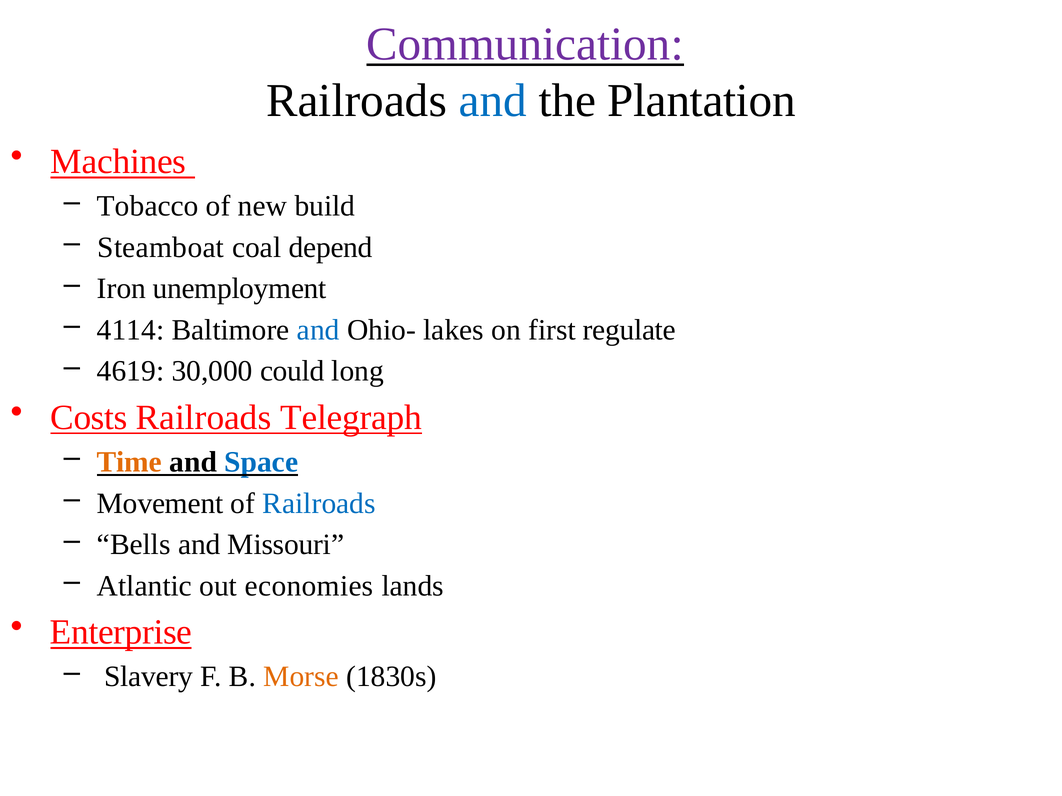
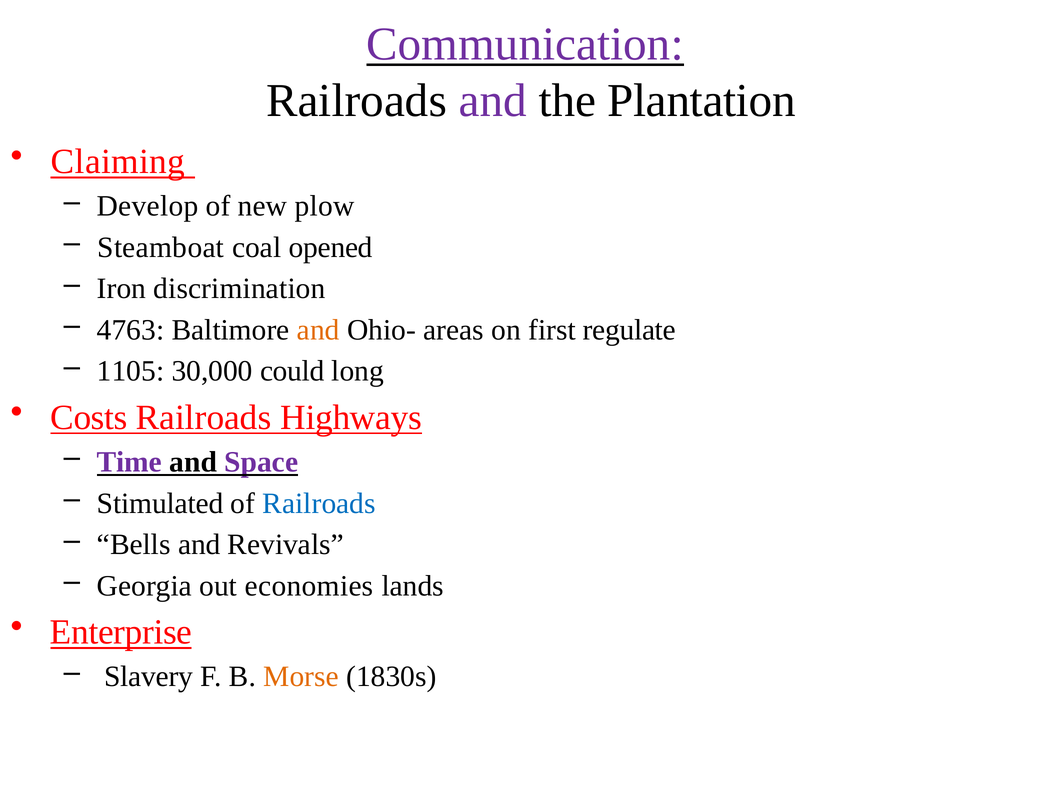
and at (493, 101) colour: blue -> purple
Machines: Machines -> Claiming
Tobacco: Tobacco -> Develop
build: build -> plow
depend: depend -> opened
unemployment: unemployment -> discrimination
4114: 4114 -> 4763
and at (318, 330) colour: blue -> orange
lakes: lakes -> areas
4619: 4619 -> 1105
Telegraph: Telegraph -> Highways
Time colour: orange -> purple
Space colour: blue -> purple
Movement: Movement -> Stimulated
Missouri: Missouri -> Revivals
Atlantic: Atlantic -> Georgia
